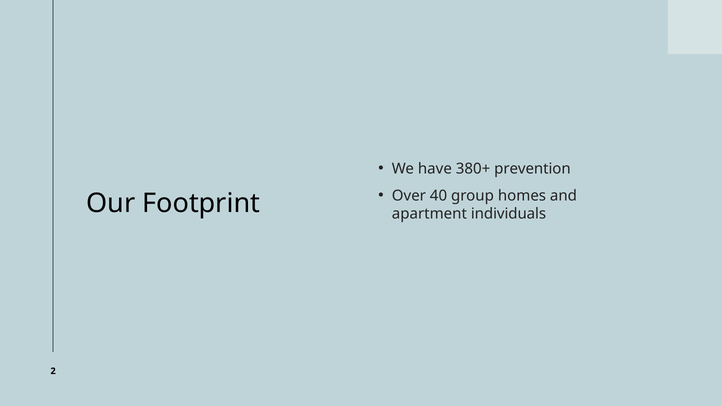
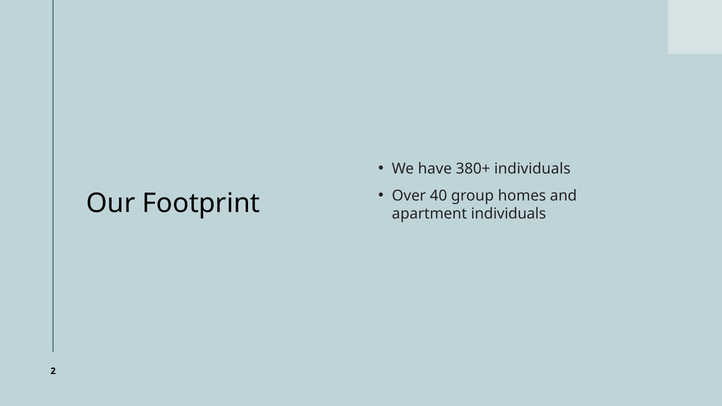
380+ prevention: prevention -> individuals
